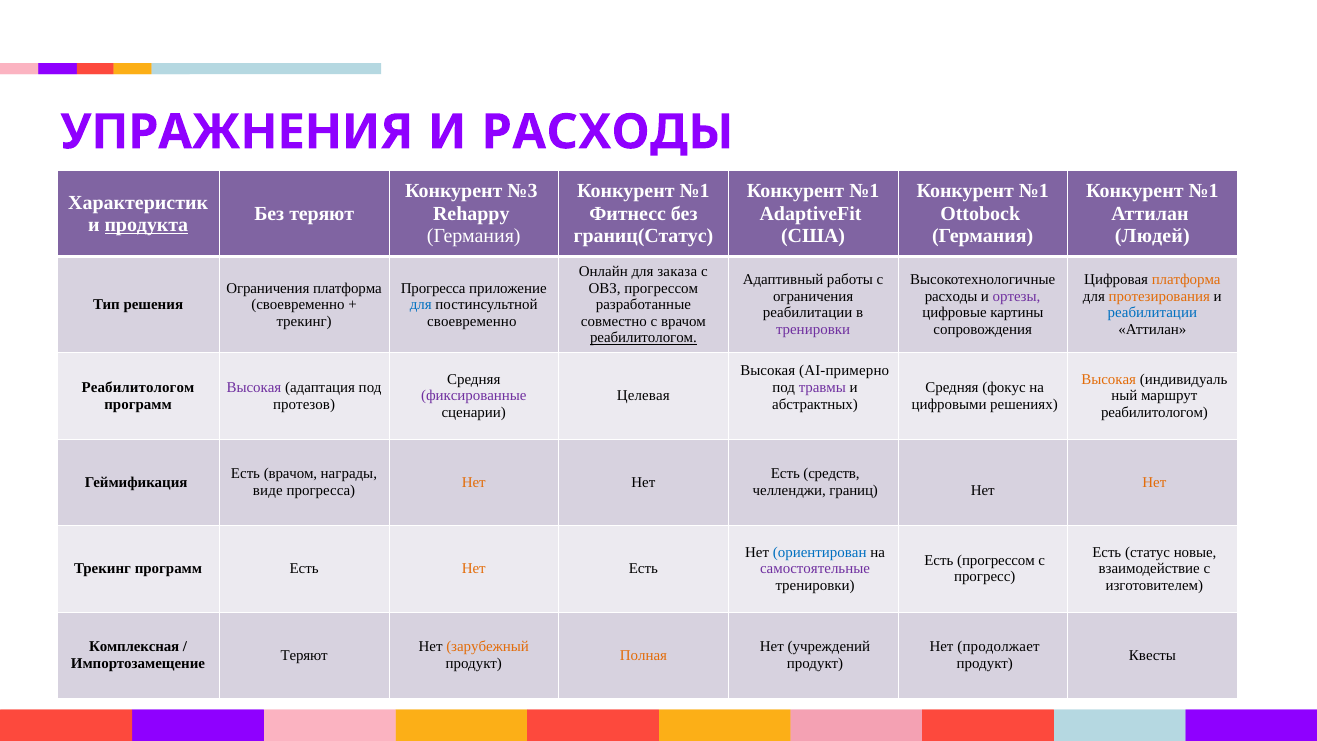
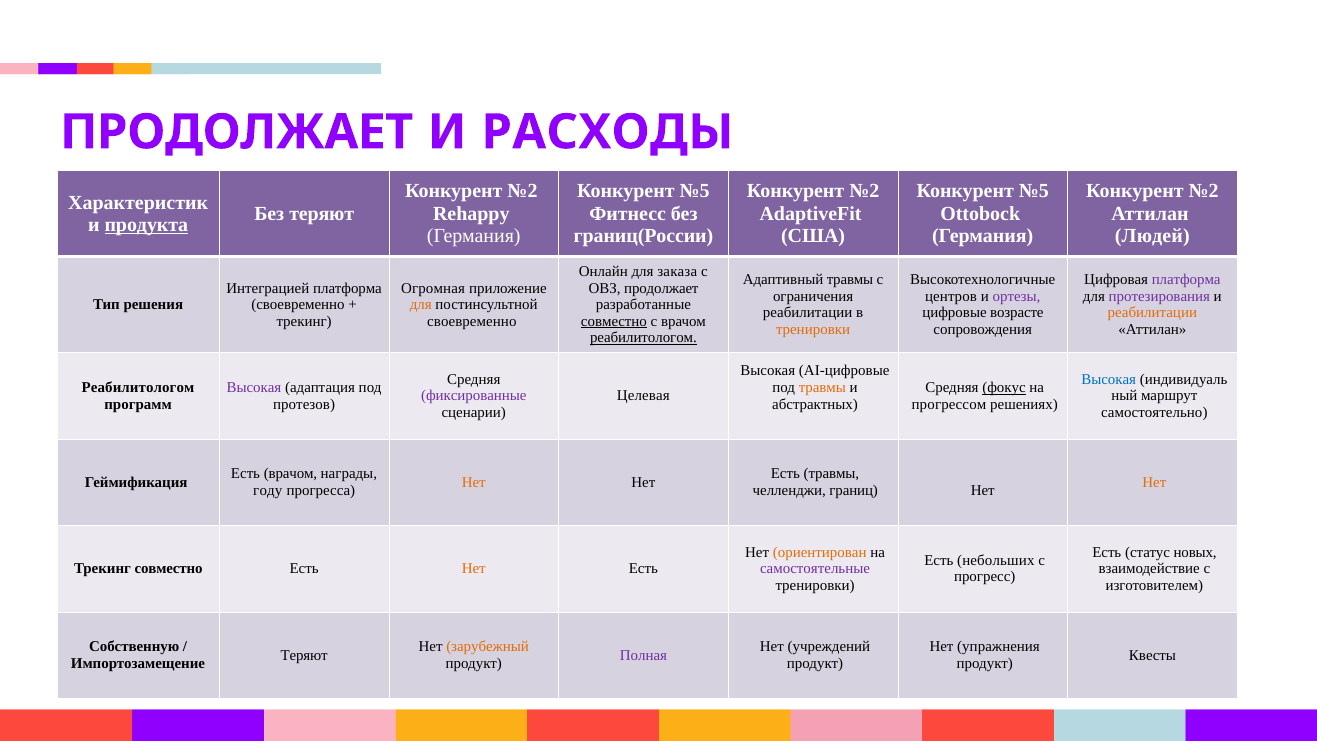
УПРАЖНЕНИЯ at (237, 132): УПРАЖНЕНИЯ -> ПРОДОЛЖАЕТ
№3 at (523, 191): №3 -> №2
№1 at (695, 191): №1 -> №5
№1 at (864, 191): №1 -> №2
№1 at (1034, 191): №1 -> №5
№1 at (1204, 191): №1 -> №2
границ(Статус: границ(Статус -> границ(России
Адаптивный работы: работы -> травмы
платформа at (1186, 280) colour: orange -> purple
Ограничения at (268, 288): Ограничения -> Интеграцией
Прогресса at (433, 288): Прогресса -> Огромная
ОВЗ прогрессом: прогрессом -> продолжает
расходы at (951, 296): расходы -> центров
протезирования colour: orange -> purple
для at (421, 305) colour: blue -> orange
картины: картины -> возрасте
реабилитации at (1152, 313) colour: blue -> orange
совместно at (614, 321) underline: none -> present
тренировки at (813, 329) colour: purple -> orange
AI-примерно: AI-примерно -> AI-цифровые
Высокая at (1109, 379) colour: orange -> blue
травмы at (822, 387) colour: purple -> orange
фокус underline: none -> present
цифровыми: цифровыми -> прогрессом
реабилитологом at (1154, 412): реабилитологом -> самостоятельно
Есть средств: средств -> травмы
виде: виде -> году
ориентирован colour: blue -> orange
новые: новые -> новых
Есть прогрессом: прогрессом -> небольших
Трекинг программ: программ -> совместно
Комплексная: Комплексная -> Собственную
продолжает: продолжает -> упражнения
Полная colour: orange -> purple
